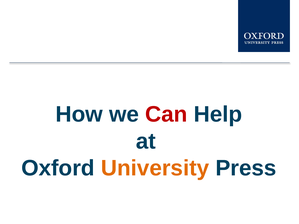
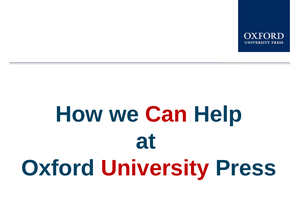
University colour: orange -> red
